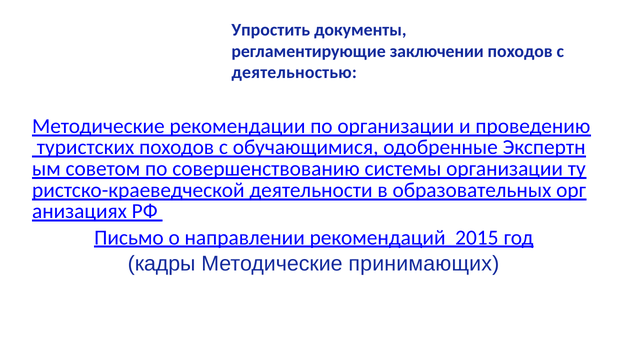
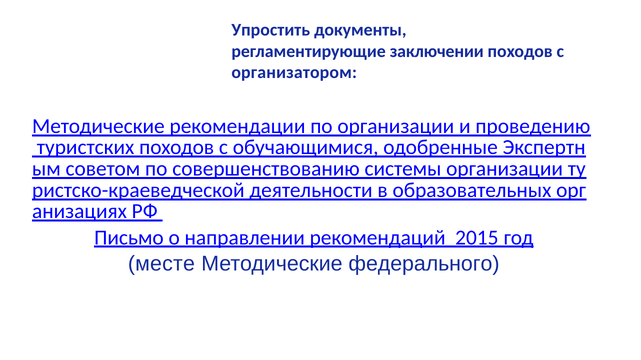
деятельностью: деятельностью -> организатором
кадры: кадры -> месте
принимающих: принимающих -> федерального
